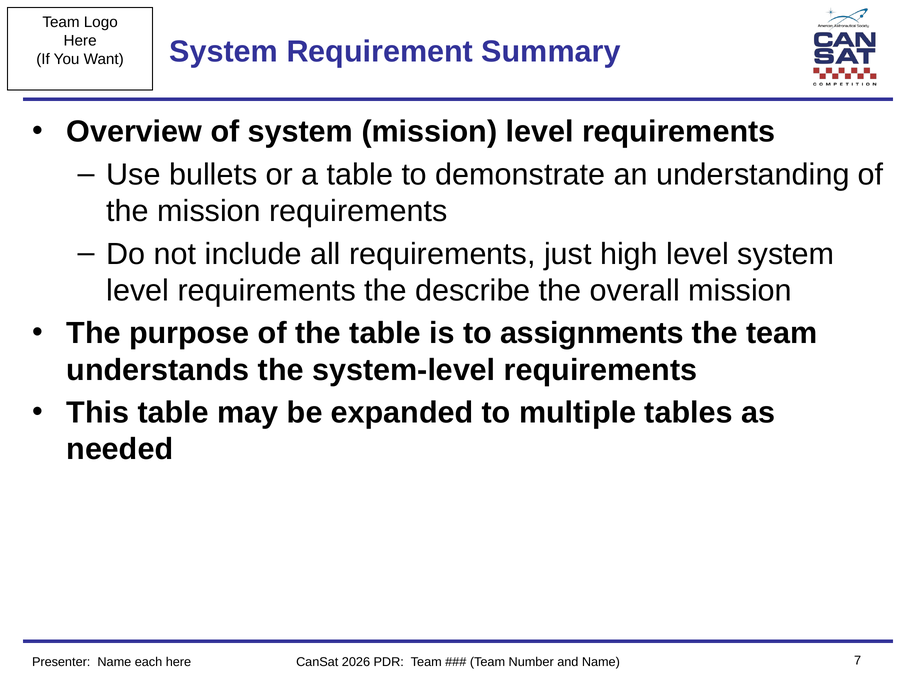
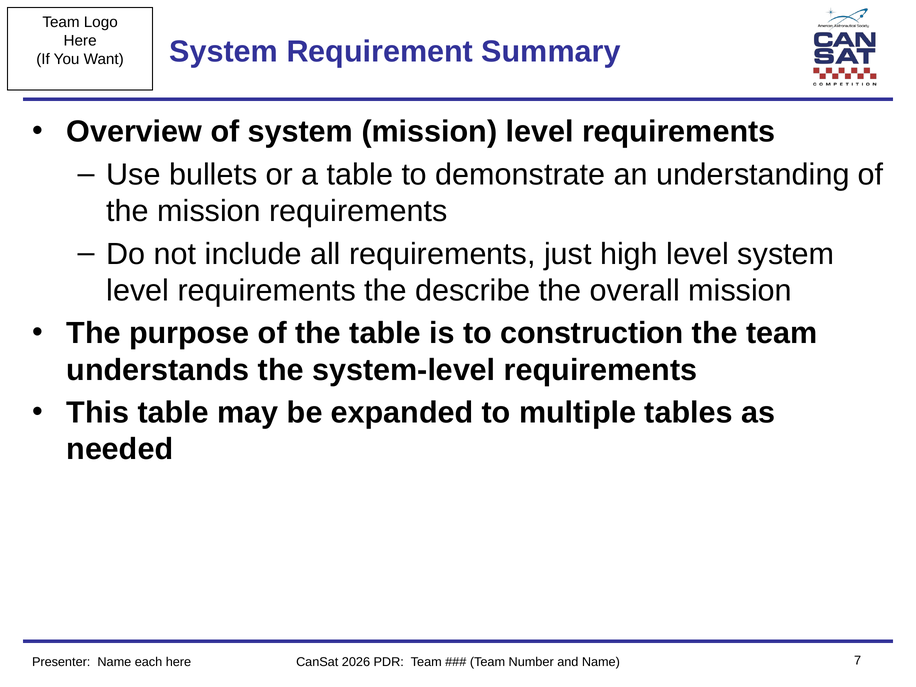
assignments: assignments -> construction
